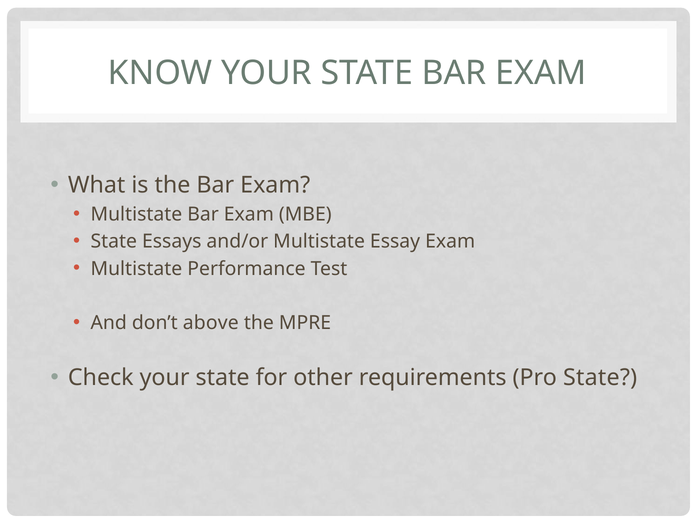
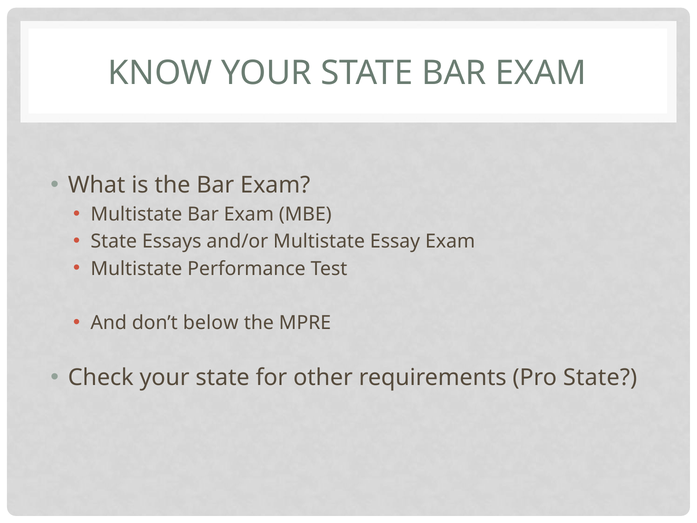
above: above -> below
